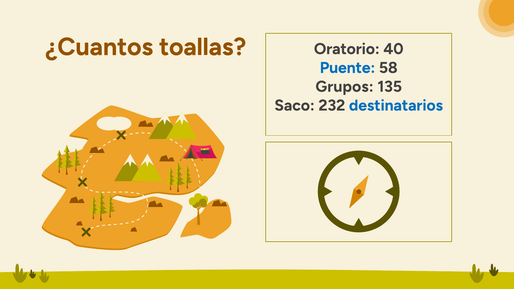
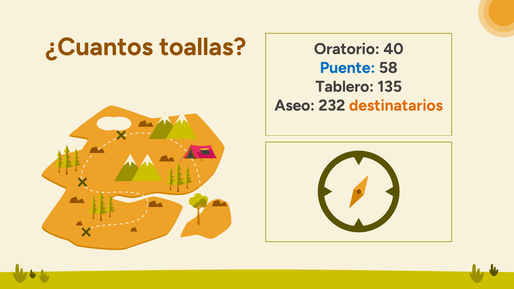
Grupos: Grupos -> Tablero
Saco: Saco -> Aseo
destinatarios colour: blue -> orange
